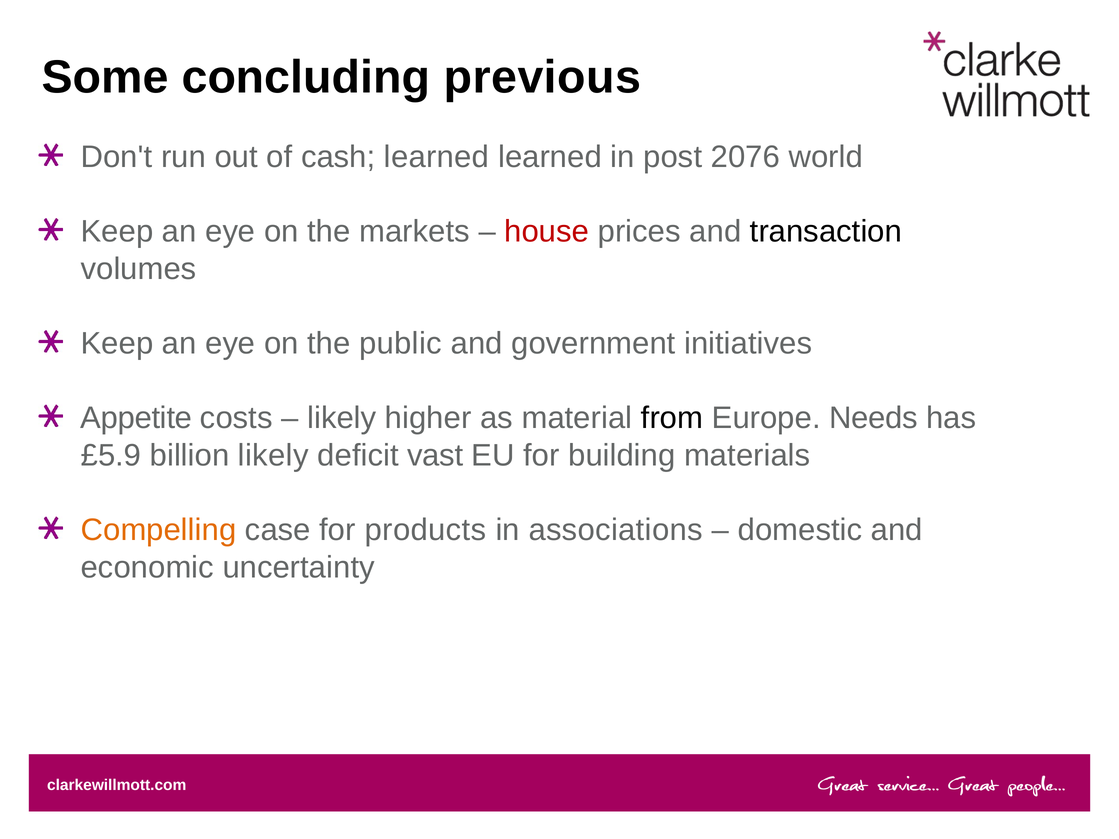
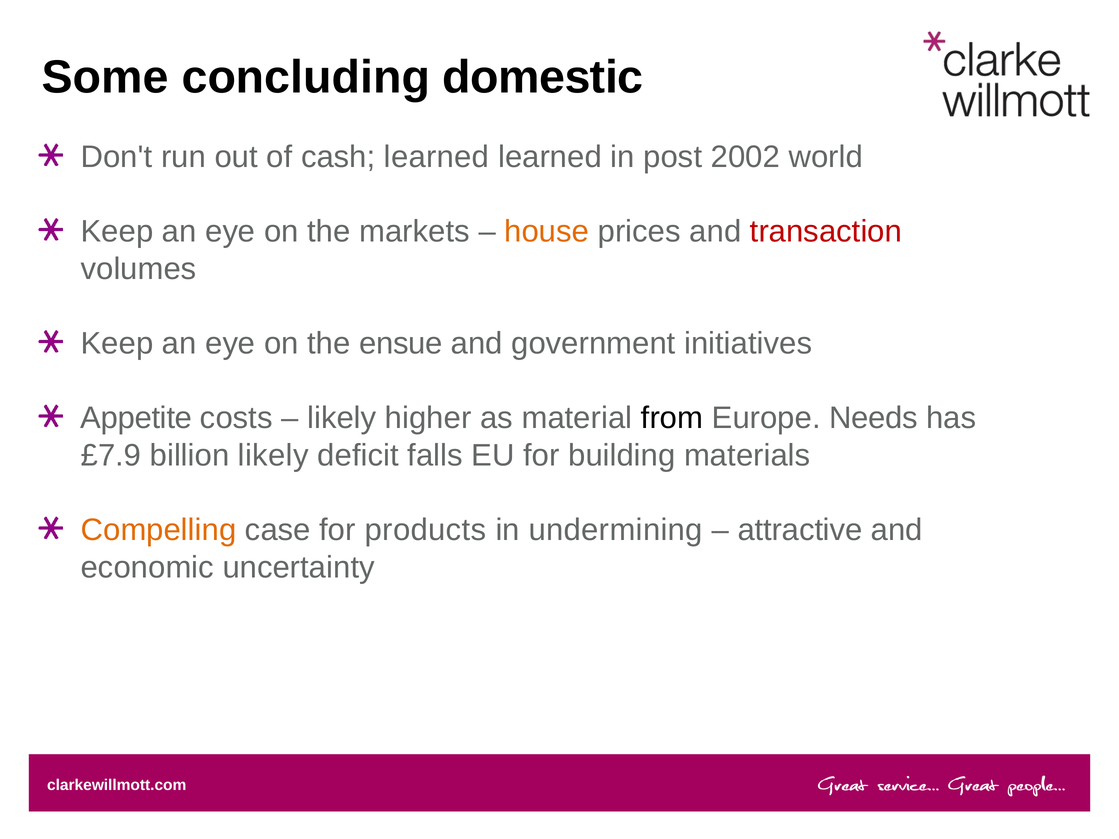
previous: previous -> domestic
2076: 2076 -> 2002
house colour: red -> orange
transaction colour: black -> red
public: public -> ensue
£5.9: £5.9 -> £7.9
vast: vast -> falls
associations: associations -> undermining
domestic: domestic -> attractive
